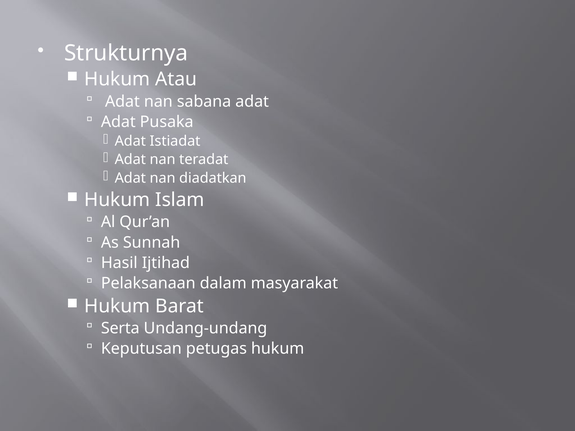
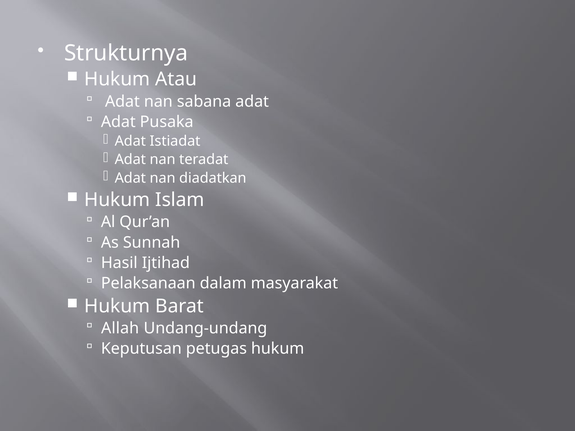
Serta: Serta -> Allah
